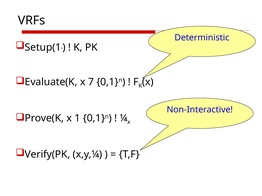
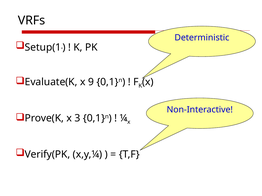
7: 7 -> 9
1: 1 -> 3
